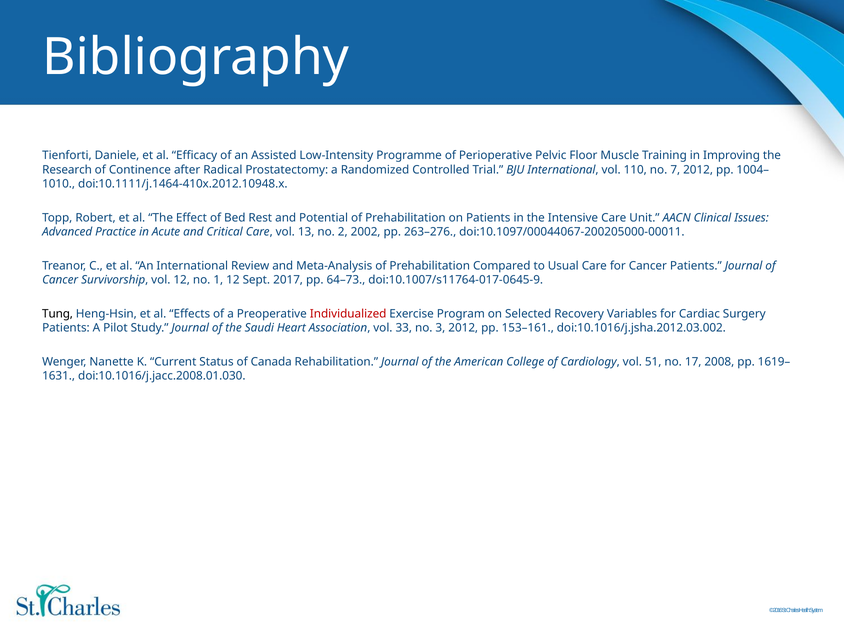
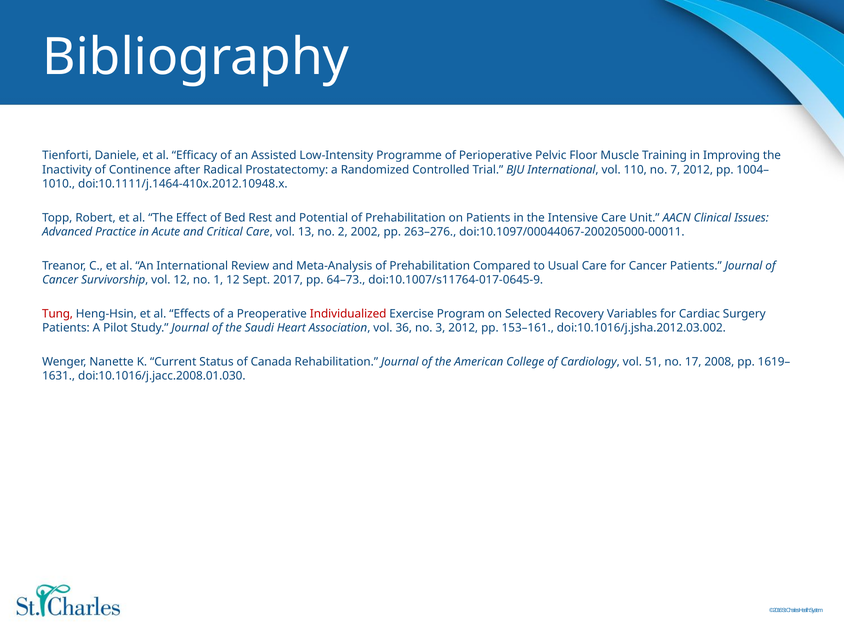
Research: Research -> Inactivity
Tung colour: black -> red
33: 33 -> 36
